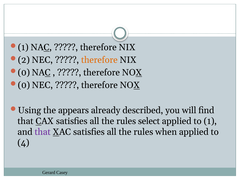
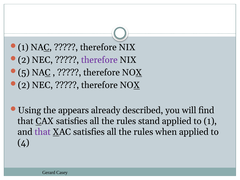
therefore at (99, 60) colour: orange -> purple
0 at (24, 73): 0 -> 5
0 at (24, 85): 0 -> 2
select: select -> stand
